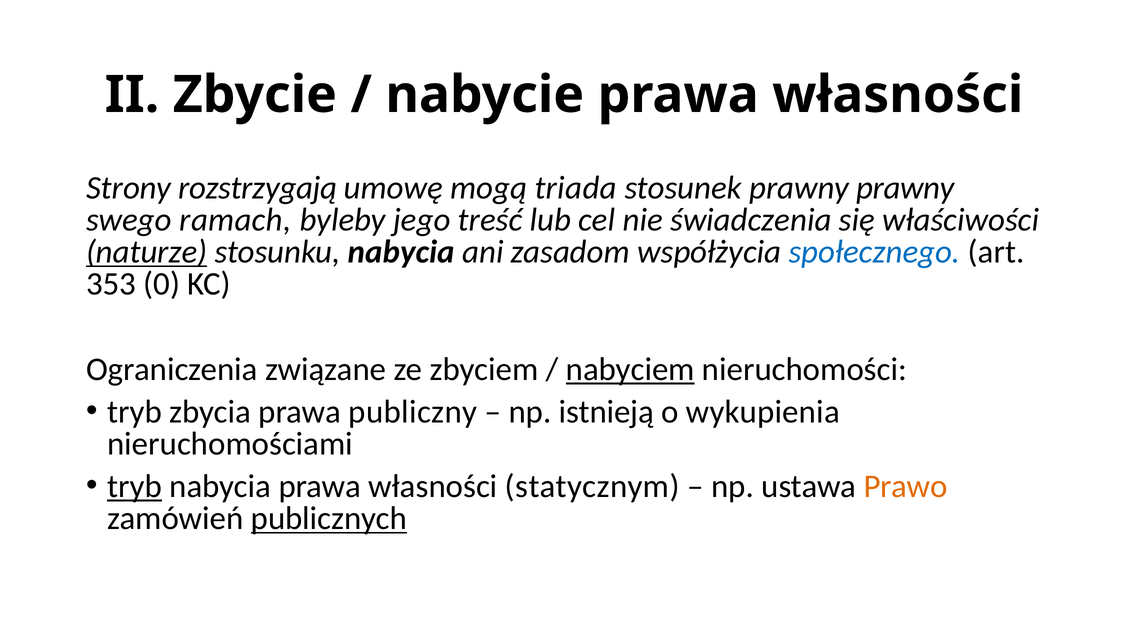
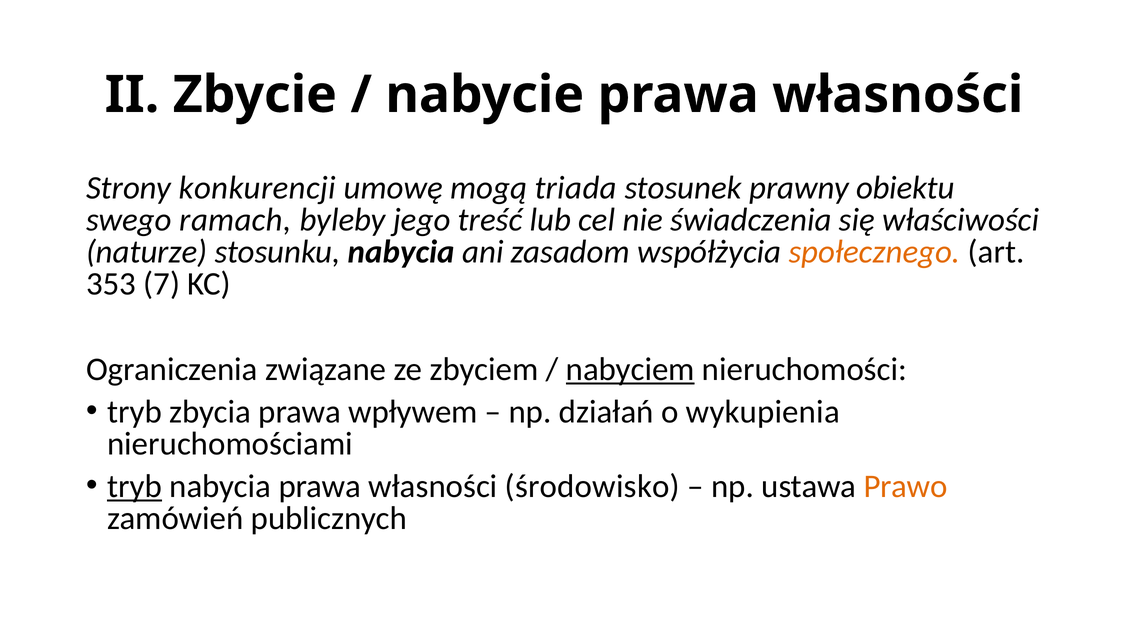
rozstrzygają: rozstrzygają -> konkurencji
prawny prawny: prawny -> obiektu
naturze underline: present -> none
społecznego colour: blue -> orange
0: 0 -> 7
publiczny: publiczny -> wpływem
istnieją: istnieją -> działań
statycznym: statycznym -> środowisko
publicznych underline: present -> none
